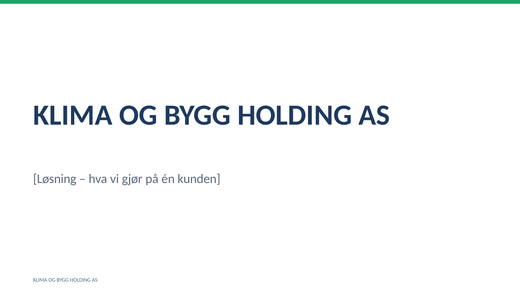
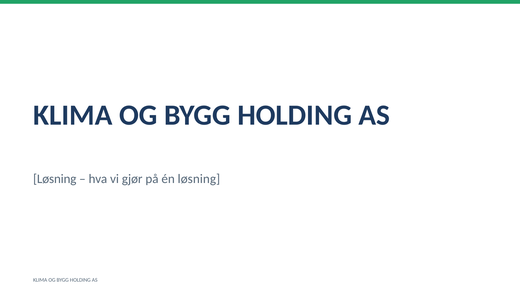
én kunden: kunden -> løsning
